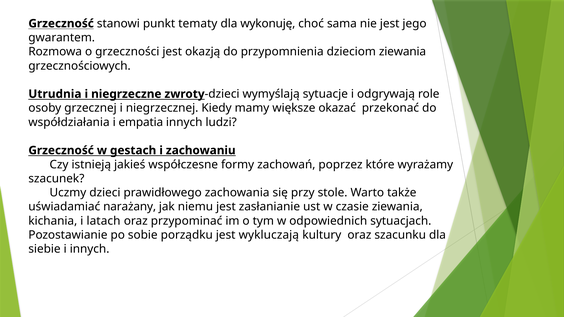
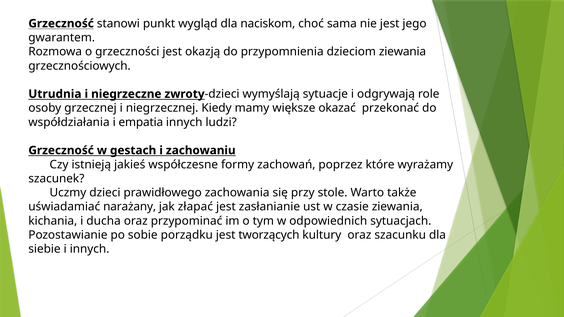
tematy: tematy -> wygląd
wykonuję: wykonuję -> naciskom
niemu: niemu -> złapać
latach: latach -> ducha
wykluczają: wykluczają -> tworzących
